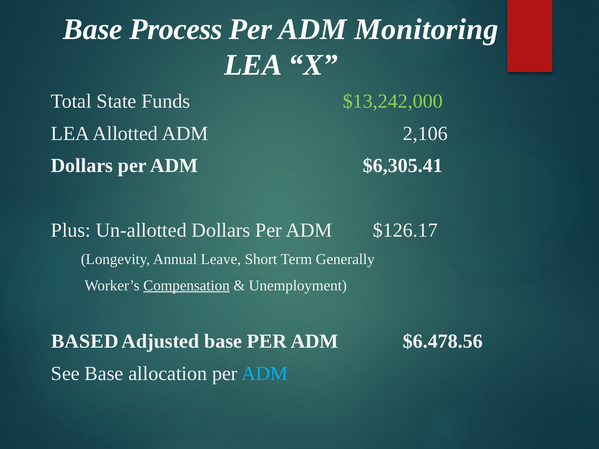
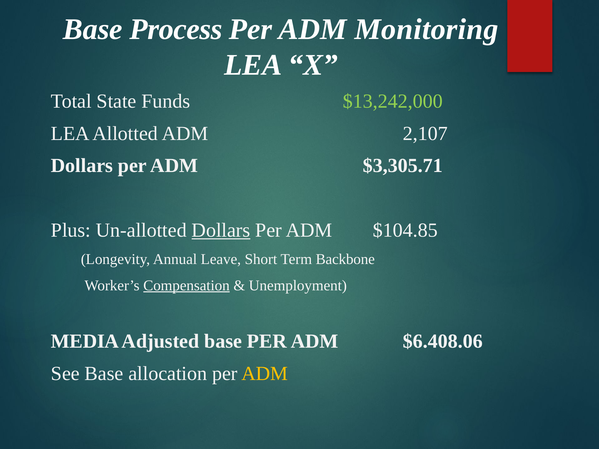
2,106: 2,106 -> 2,107
$6,305.41: $6,305.41 -> $3,305.71
Dollars at (221, 230) underline: none -> present
$126.17: $126.17 -> $104.85
Generally: Generally -> Backbone
BASED: BASED -> MEDIA
$6.478.56: $6.478.56 -> $6.408.06
ADM at (265, 374) colour: light blue -> yellow
